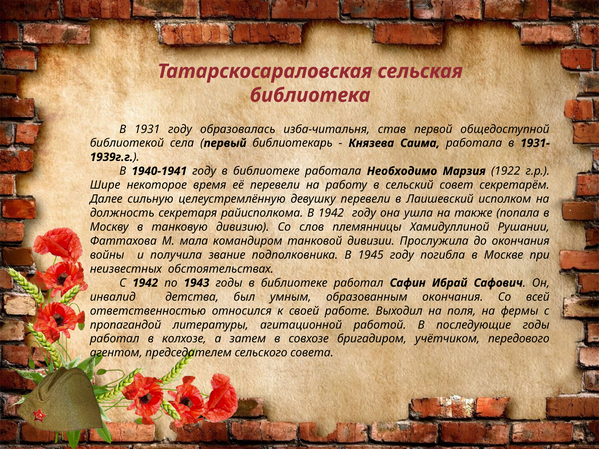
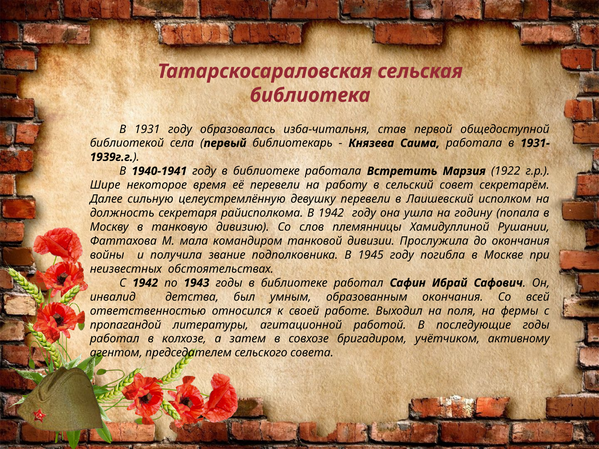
Необходимо: Необходимо -> Встретить
также: также -> годину
передового: передового -> активному
